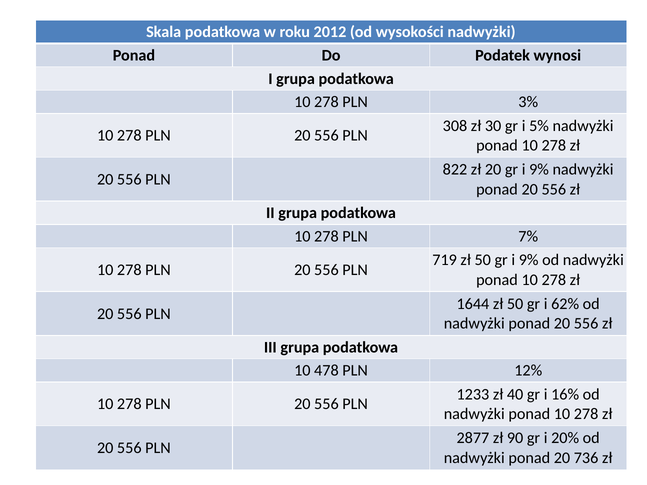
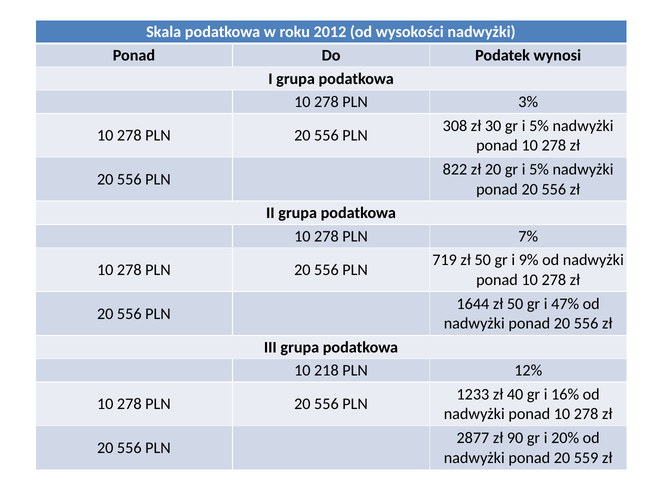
20 gr i 9%: 9% -> 5%
62%: 62% -> 47%
478: 478 -> 218
736: 736 -> 559
